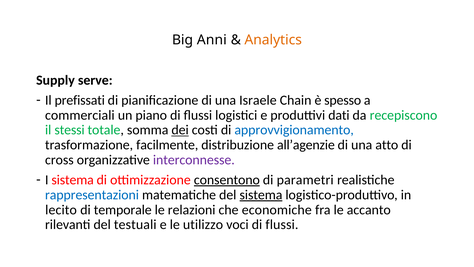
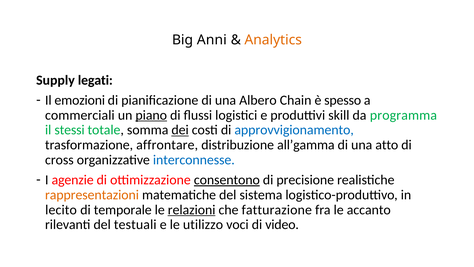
serve: serve -> legati
prefissati: prefissati -> emozioni
Israele: Israele -> Albero
piano underline: none -> present
dati: dati -> skill
recepiscono: recepiscono -> programma
facilmente: facilmente -> affrontare
all’agenzie: all’agenzie -> all’gamma
interconnesse colour: purple -> blue
I sistema: sistema -> agenzie
parametri: parametri -> precisione
rappresentazioni colour: blue -> orange
sistema at (261, 195) underline: present -> none
relazioni underline: none -> present
economiche: economiche -> fatturazione
voci di flussi: flussi -> video
